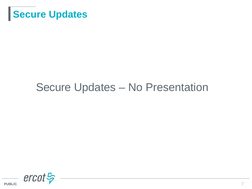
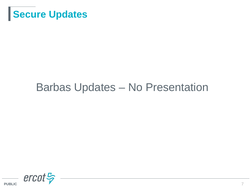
Secure at (54, 87): Secure -> Barbas
